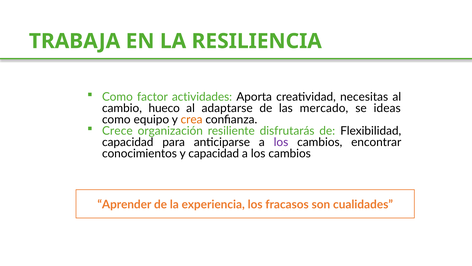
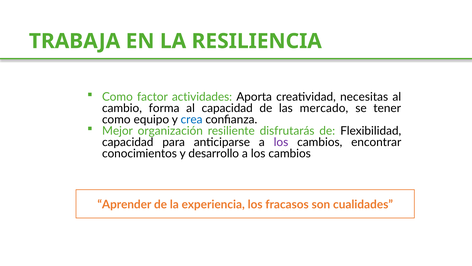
hueco: hueco -> forma
al adaptarse: adaptarse -> capacidad
ideas: ideas -> tener
crea colour: orange -> blue
Crece: Crece -> Mejor
y capacidad: capacidad -> desarrollo
